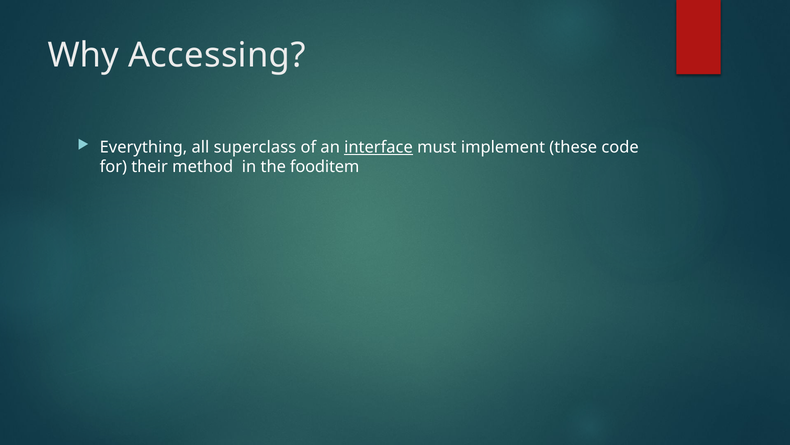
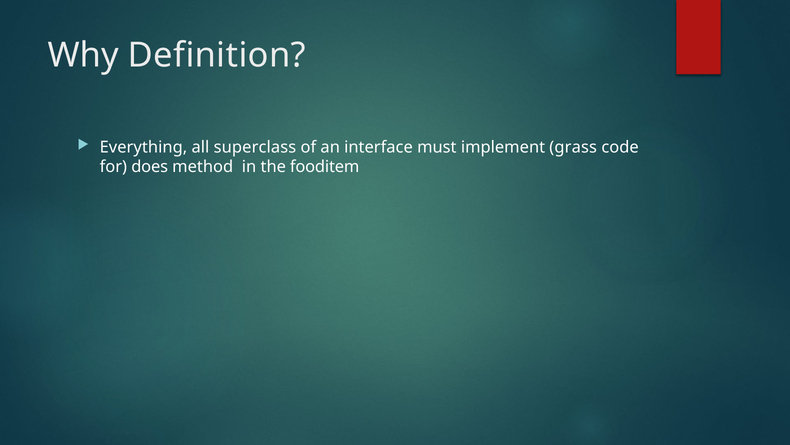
Accessing: Accessing -> Definition
interface underline: present -> none
these: these -> grass
their: their -> does
